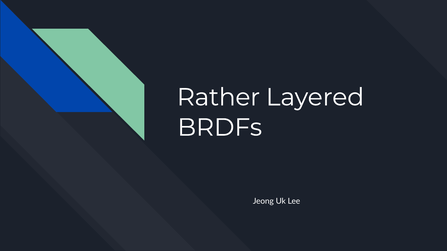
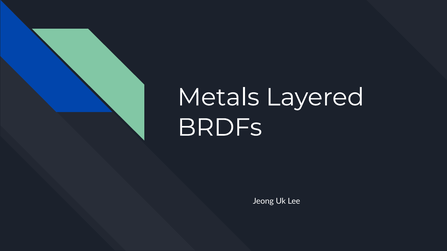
Rather: Rather -> Metals
